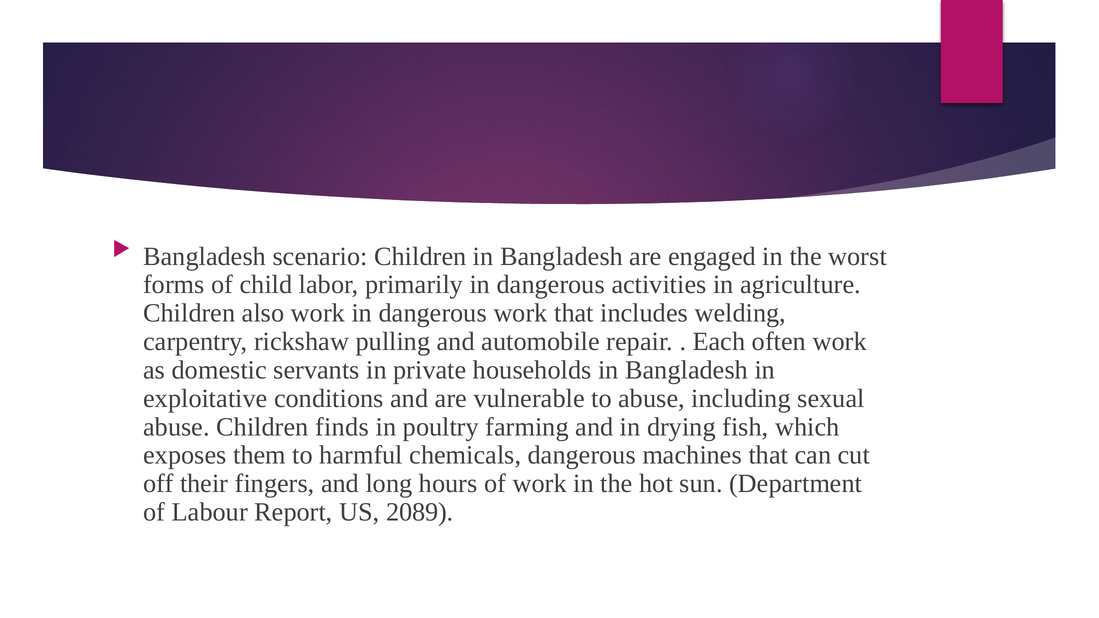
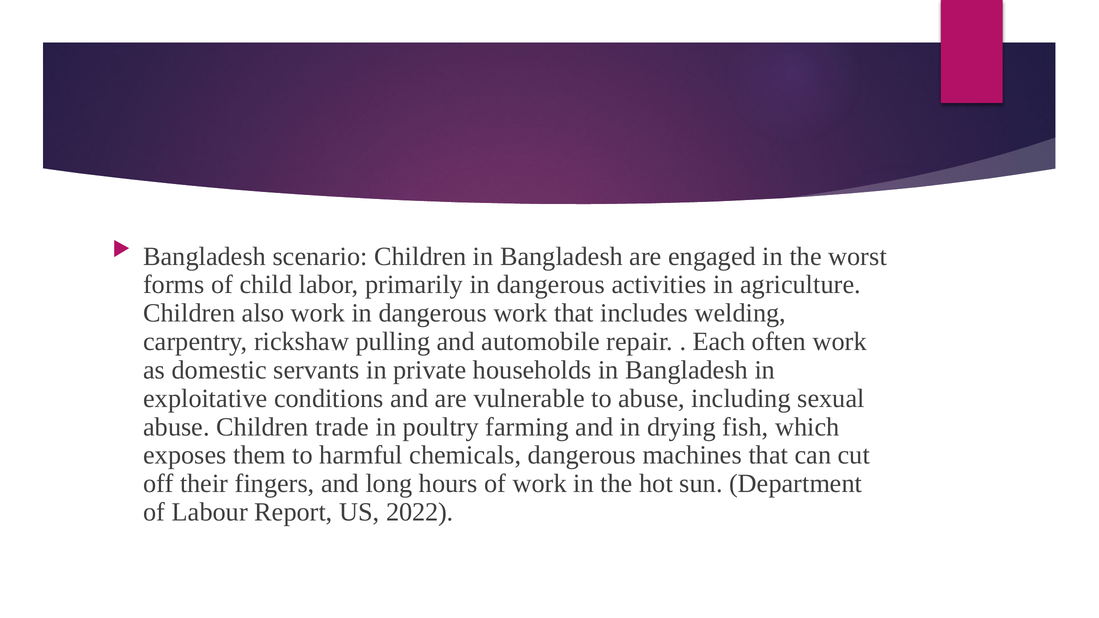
finds: finds -> trade
2089: 2089 -> 2022
